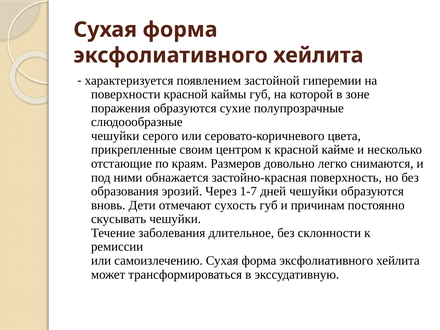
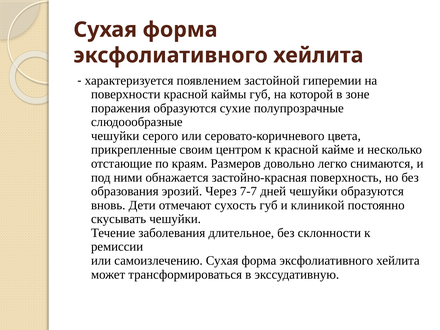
1-7: 1-7 -> 7-7
причинам: причинам -> клиникой
